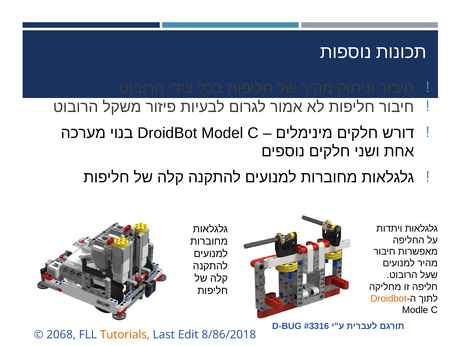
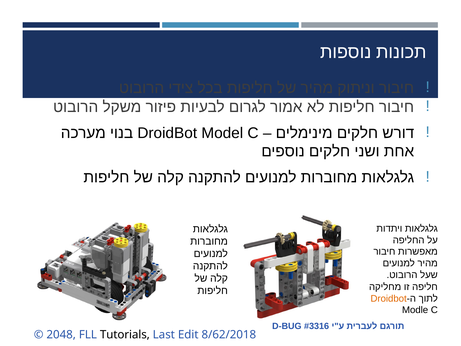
2068: 2068 -> 2048
Tutorials colour: orange -> black
8/86/2018: 8/86/2018 -> 8/62/2018
